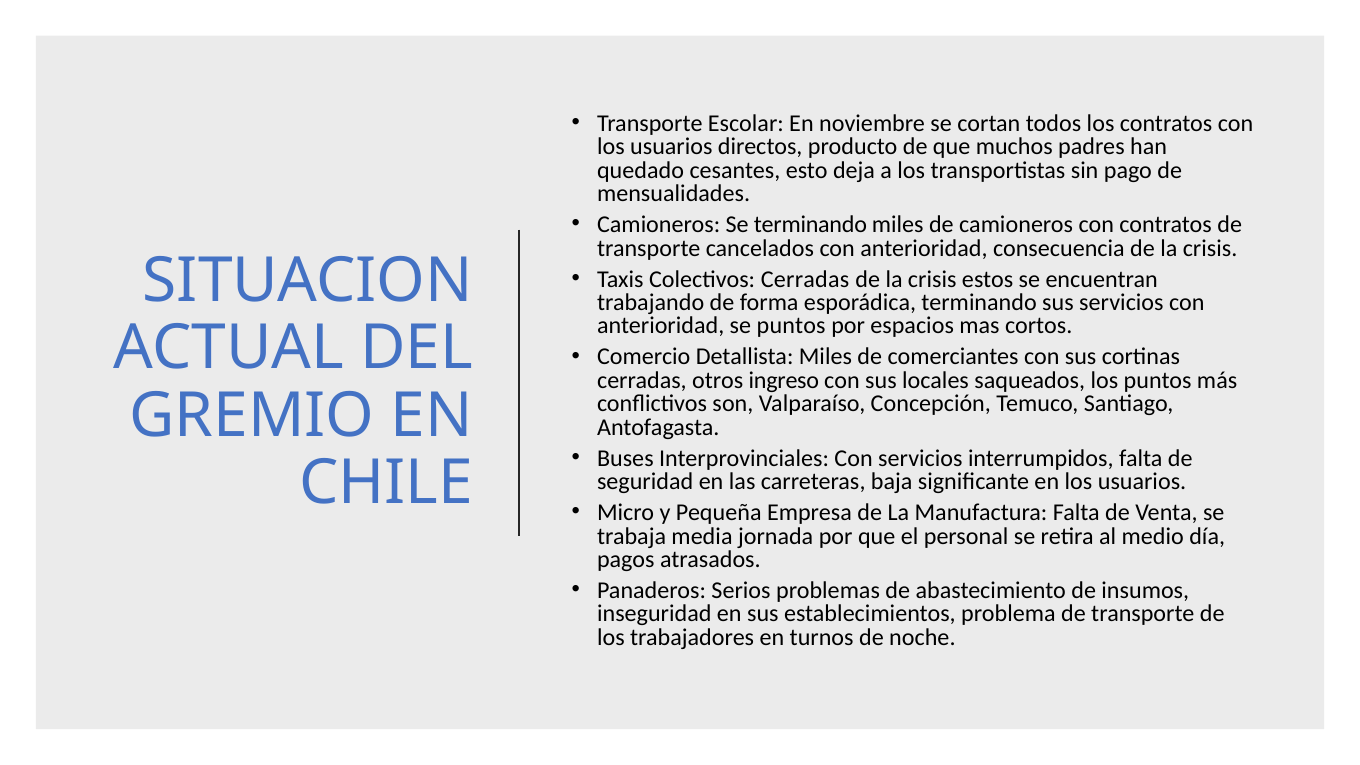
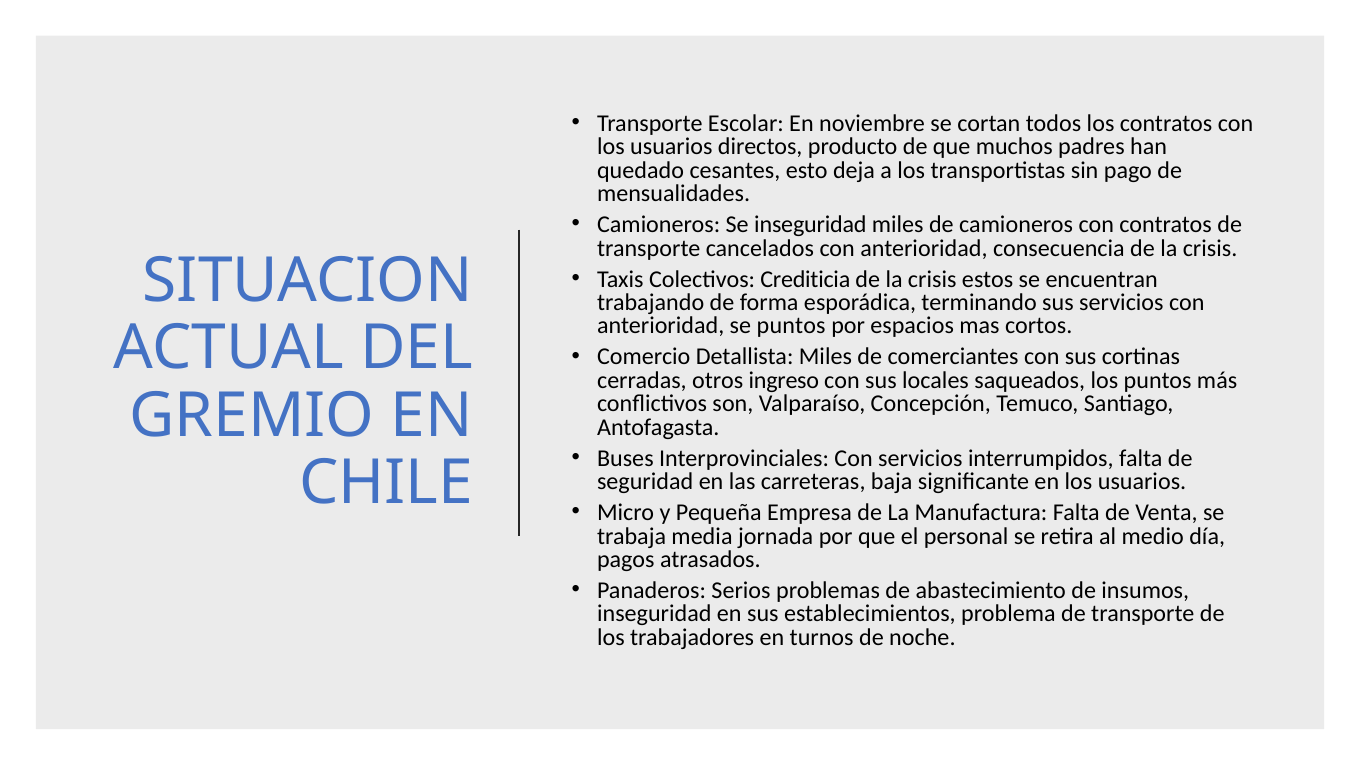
Se terminando: terminando -> inseguridad
Colectivos Cerradas: Cerradas -> Crediticia
